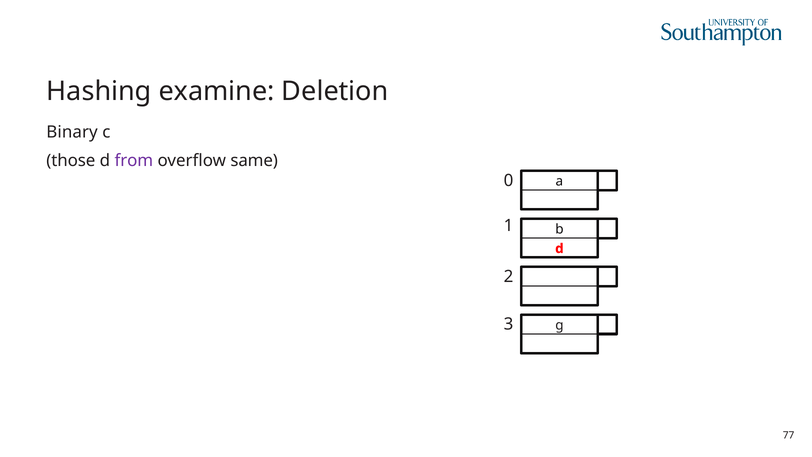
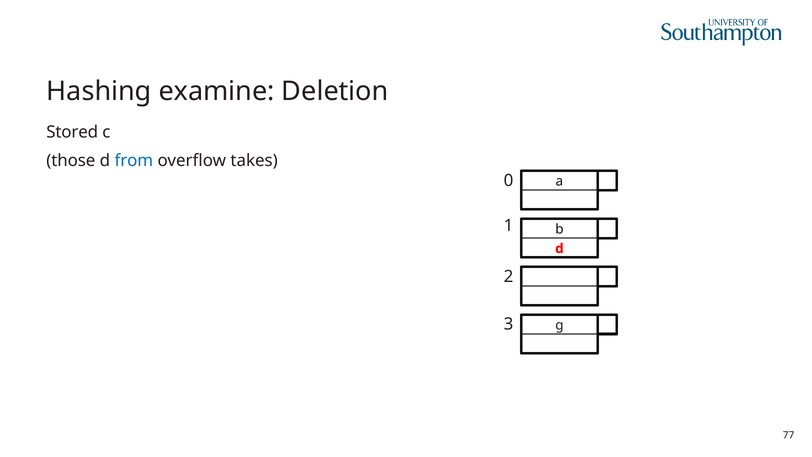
Binary: Binary -> Stored
from colour: purple -> blue
same: same -> takes
